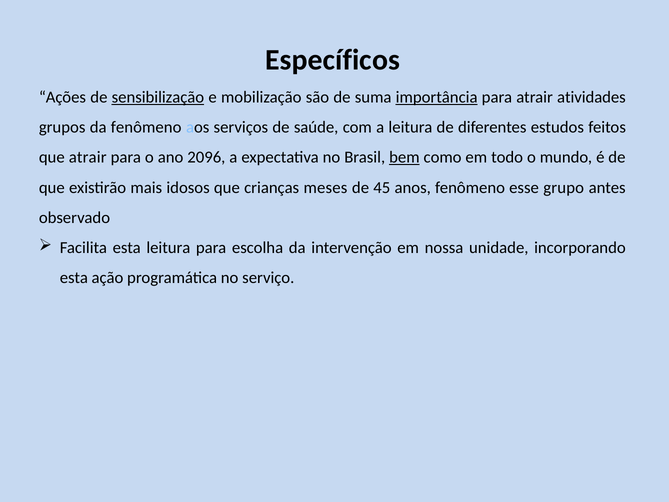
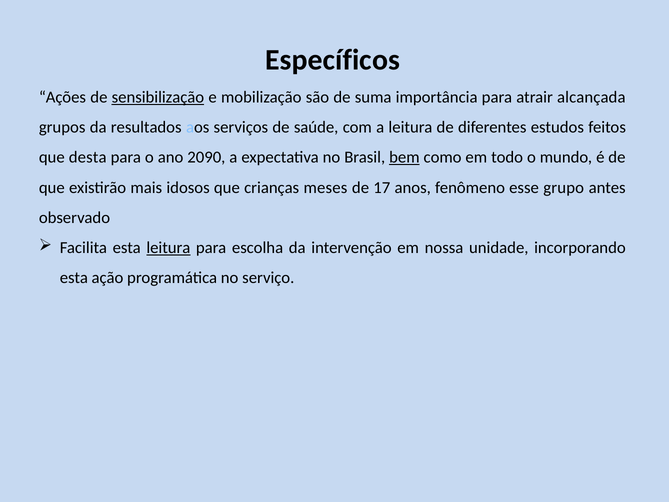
importância underline: present -> none
atividades: atividades -> alcançada
da fenômeno: fenômeno -> resultados
que atrair: atrair -> desta
2096: 2096 -> 2090
45: 45 -> 17
leitura at (168, 248) underline: none -> present
